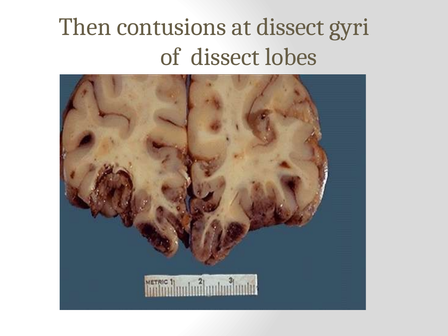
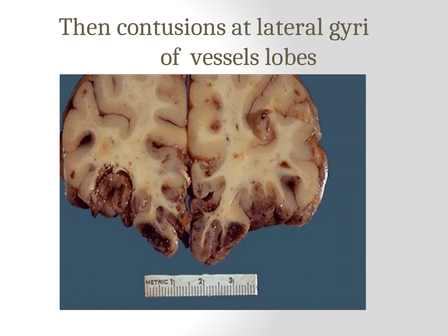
at dissect: dissect -> lateral
of dissect: dissect -> vessels
